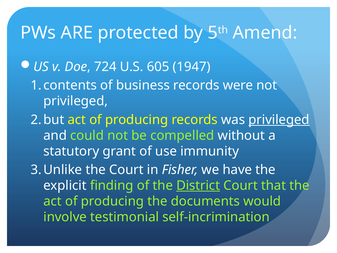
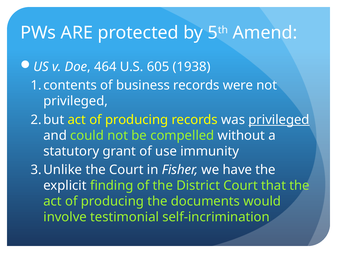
724: 724 -> 464
1947: 1947 -> 1938
District underline: present -> none
